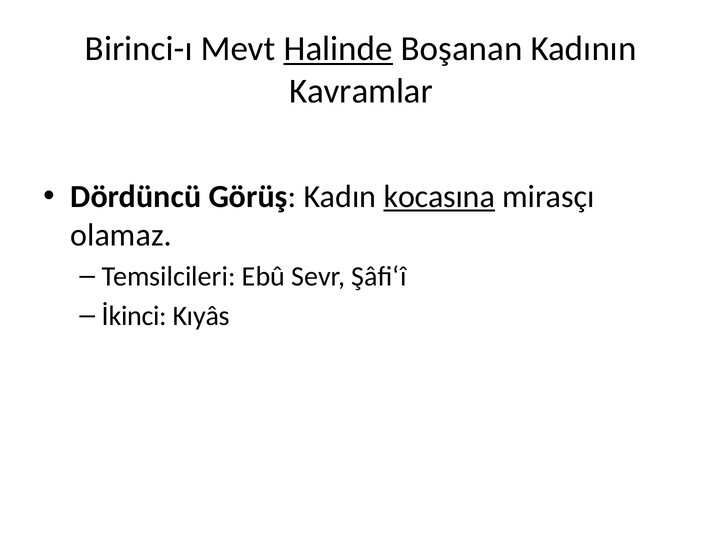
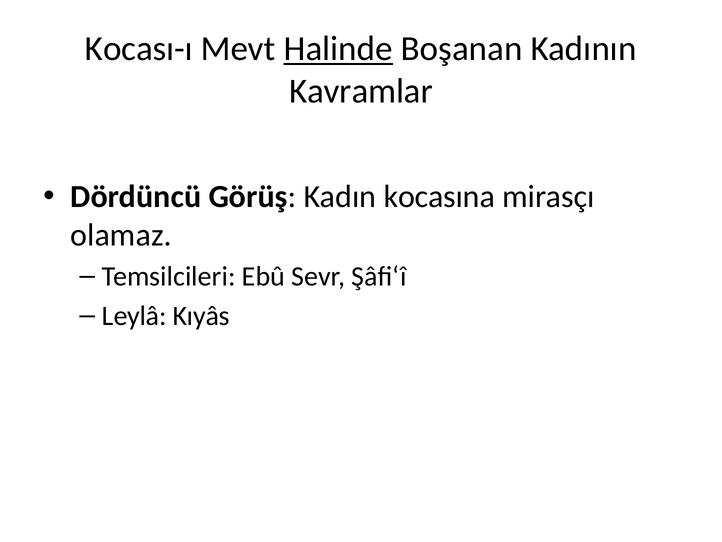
Birinci-ı: Birinci-ı -> Kocası-ı
kocasına underline: present -> none
İkinci: İkinci -> Leylâ
